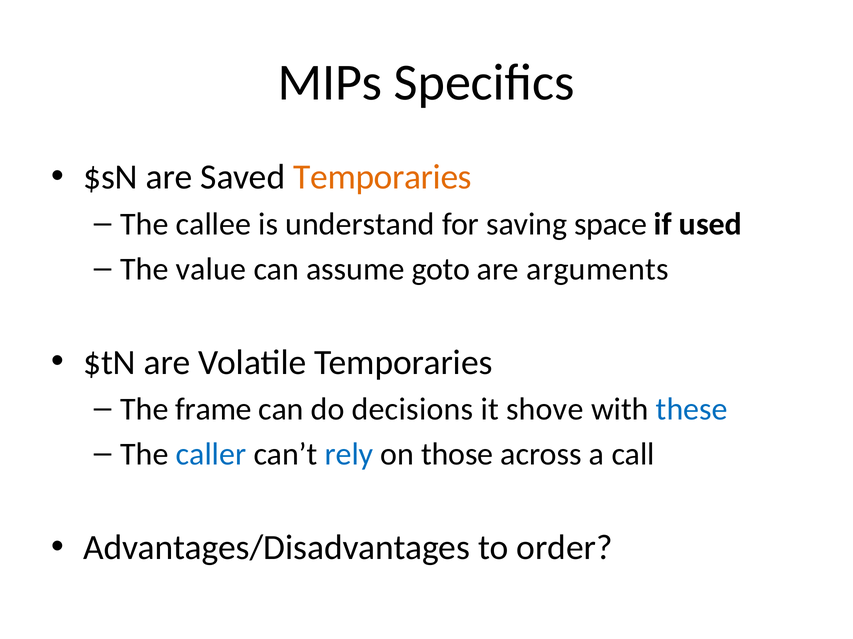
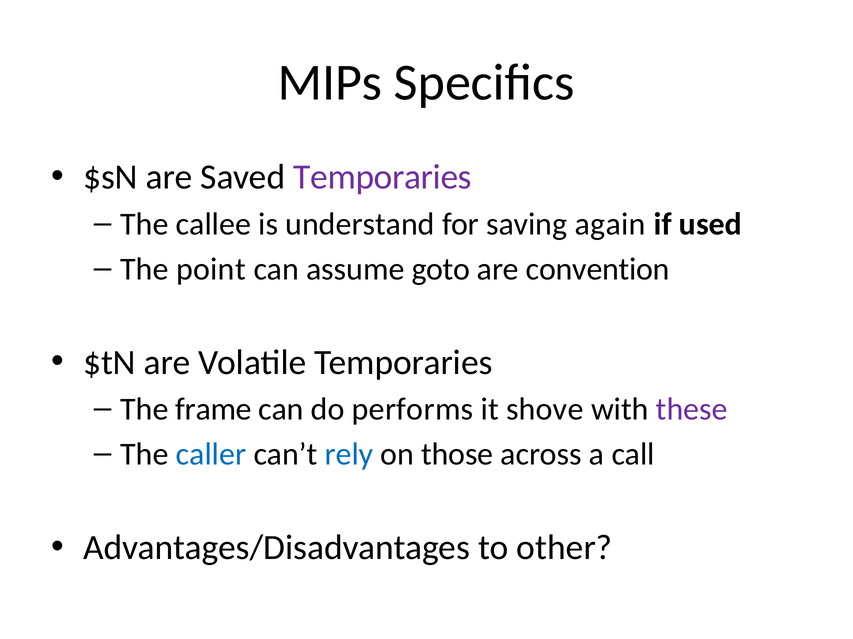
Temporaries at (383, 177) colour: orange -> purple
space: space -> again
value: value -> point
arguments: arguments -> convention
decisions: decisions -> performs
these colour: blue -> purple
order: order -> other
